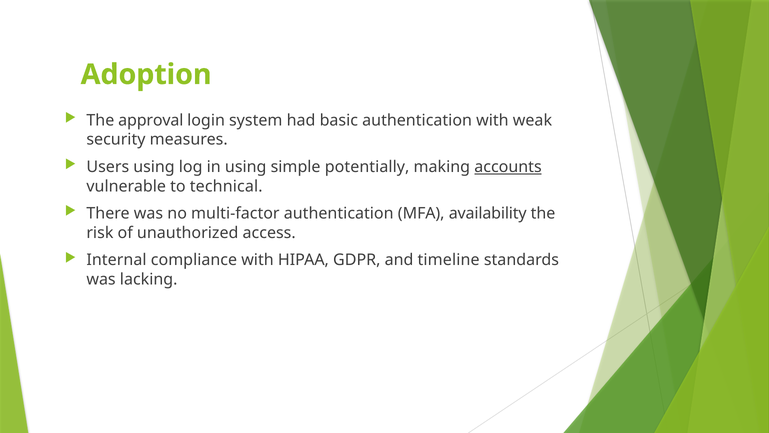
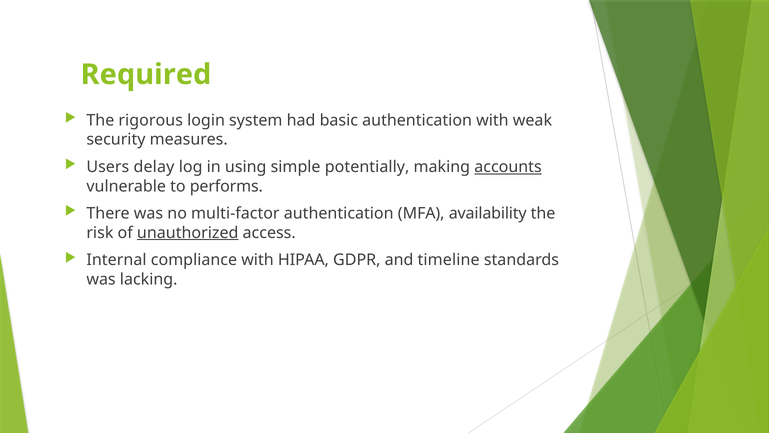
Adoption: Adoption -> Required
approval: approval -> rigorous
Users using: using -> delay
technical: technical -> performs
unauthorized underline: none -> present
